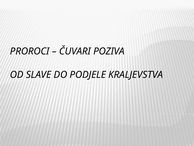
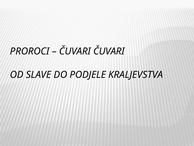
ČUVARI POZIVA: POZIVA -> ČUVARI
